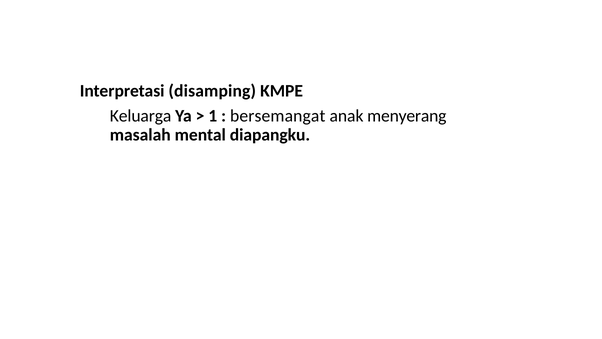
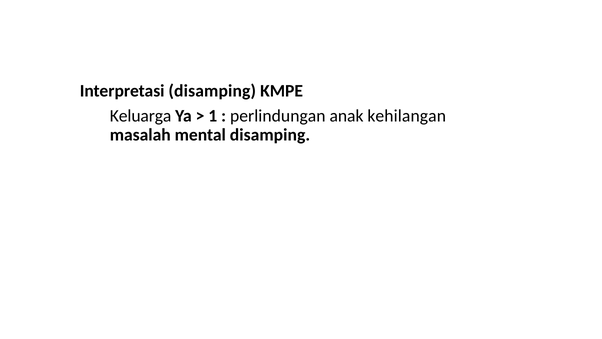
bersemangat: bersemangat -> perlindungan
menyerang: menyerang -> kehilangan
mental diapangku: diapangku -> disamping
